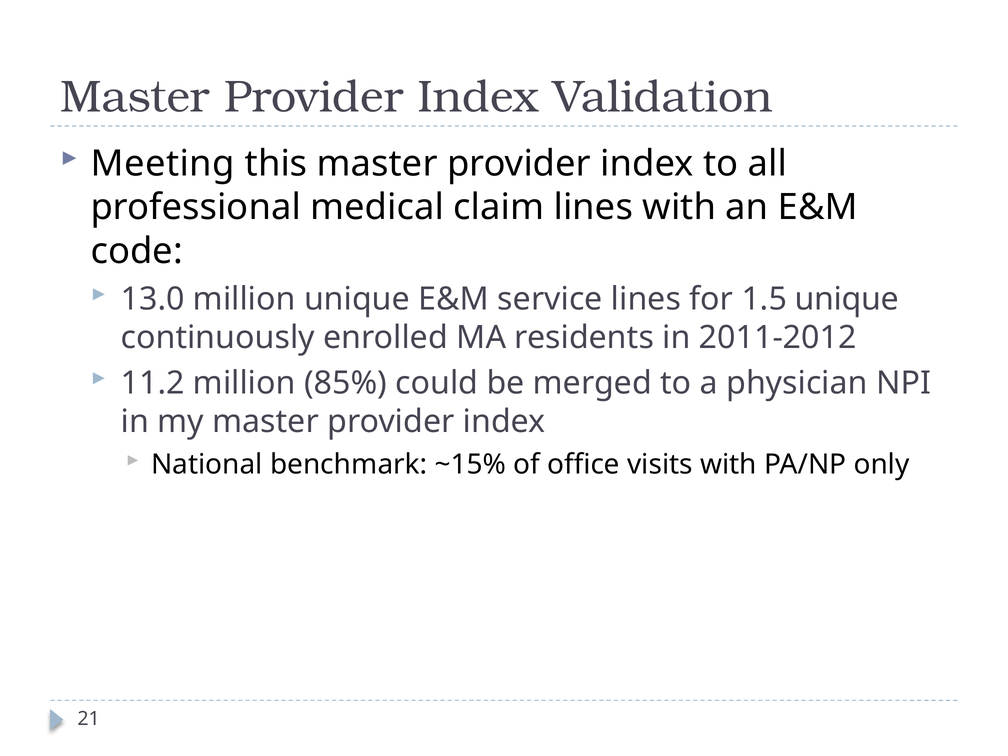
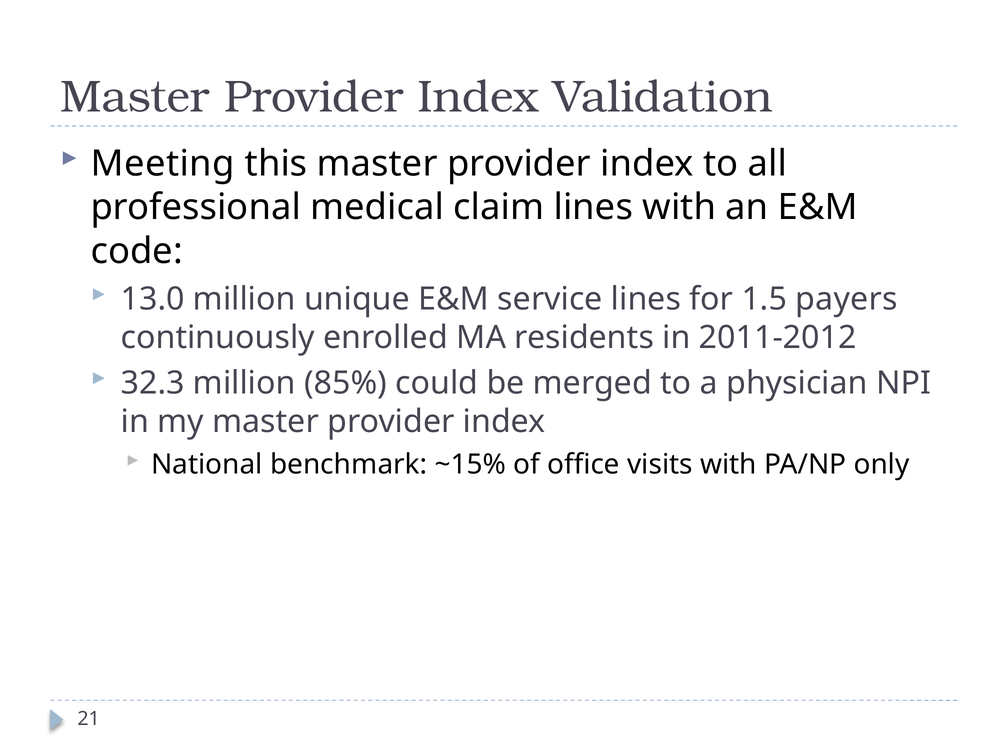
1.5 unique: unique -> payers
11.2: 11.2 -> 32.3
